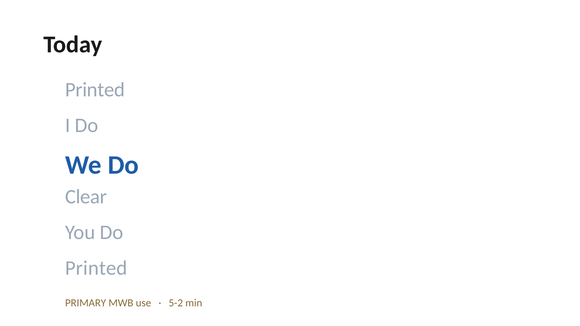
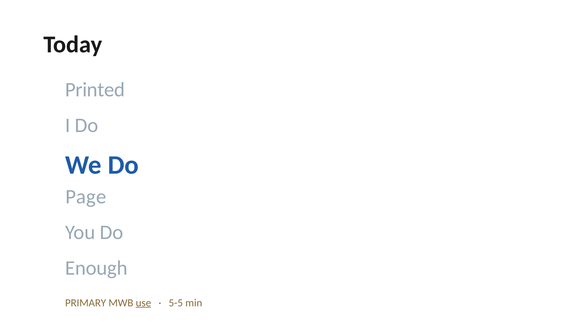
Clear: Clear -> Page
Printed at (96, 268): Printed -> Enough
use underline: none -> present
5-2: 5-2 -> 5-5
